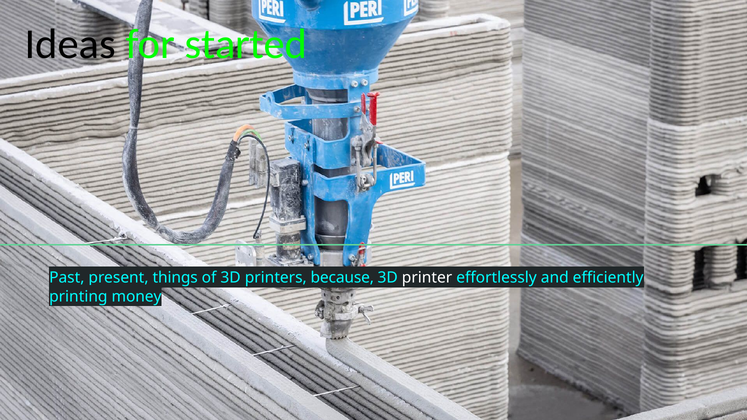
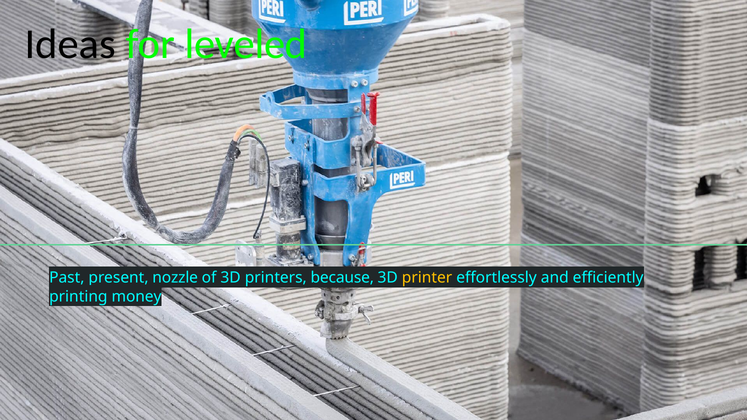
started: started -> leveled
things: things -> nozzle
printer colour: white -> yellow
